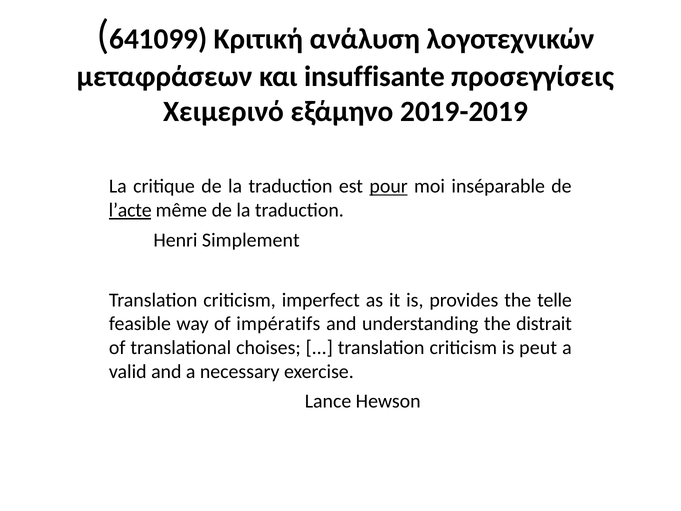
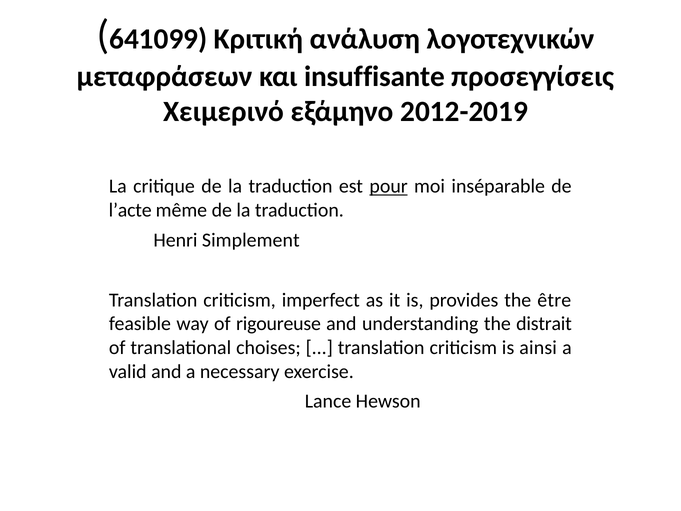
2019-2019: 2019-2019 -> 2012-2019
l’acte underline: present -> none
telle: telle -> être
impératifs: impératifs -> rigoureuse
peut: peut -> ainsi
